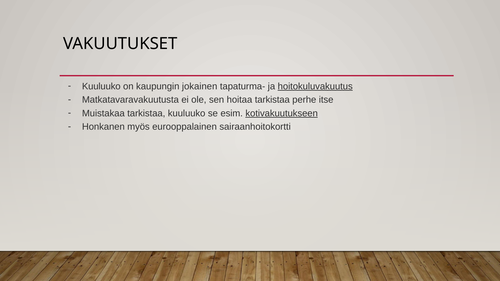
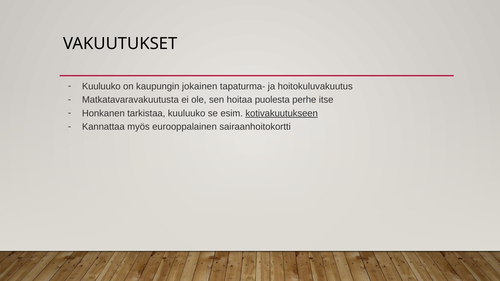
hoitokuluvakuutus underline: present -> none
hoitaa tarkistaa: tarkistaa -> puolesta
Muistakaa: Muistakaa -> Honkanen
Honkanen: Honkanen -> Kannattaa
